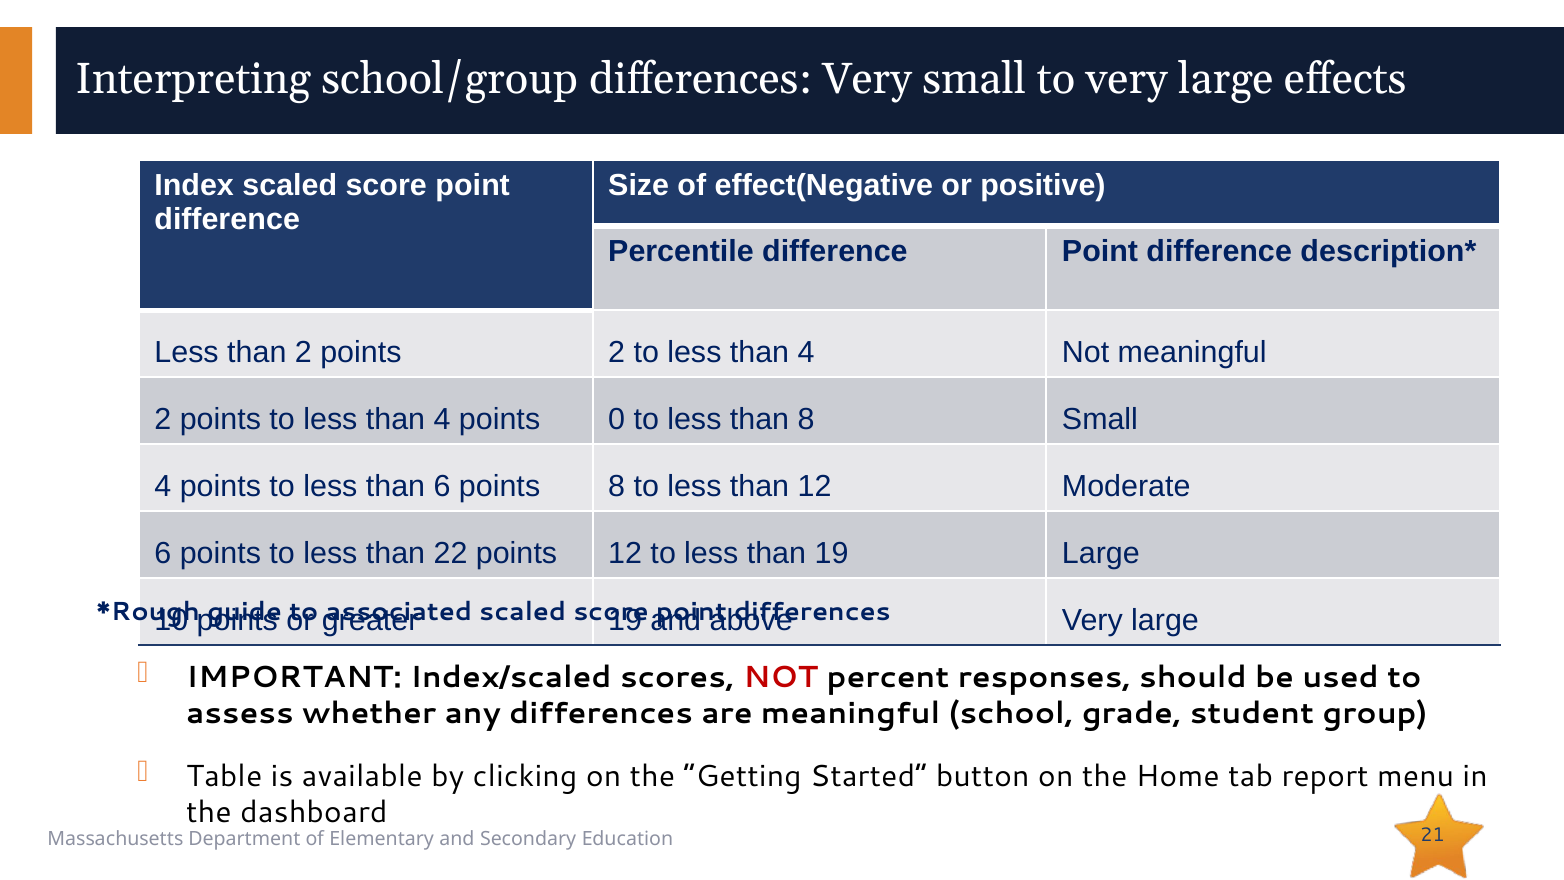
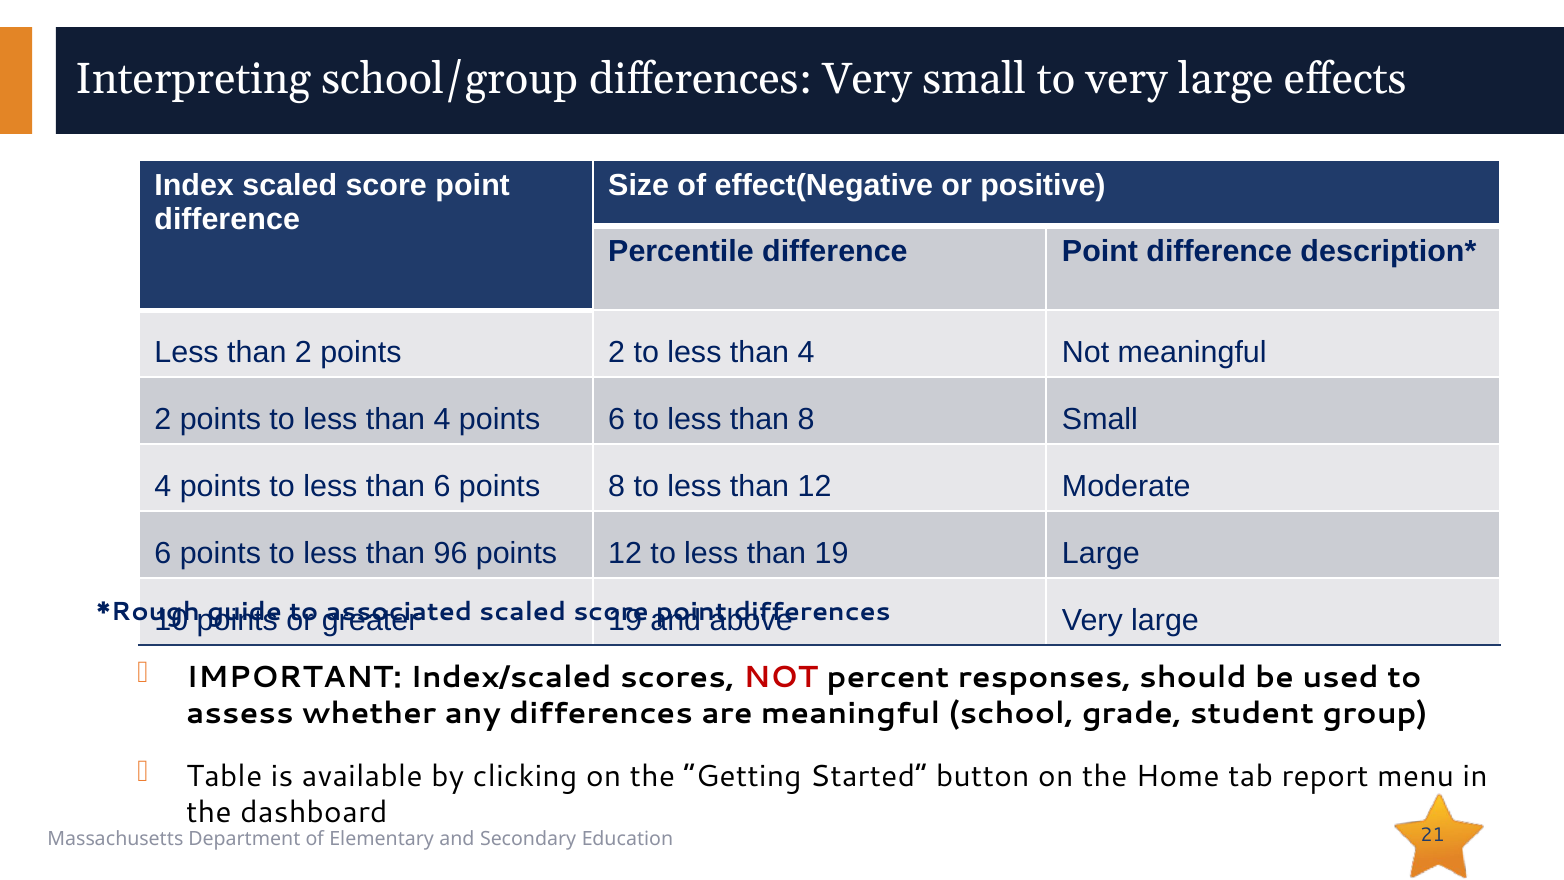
points 0: 0 -> 6
22: 22 -> 96
